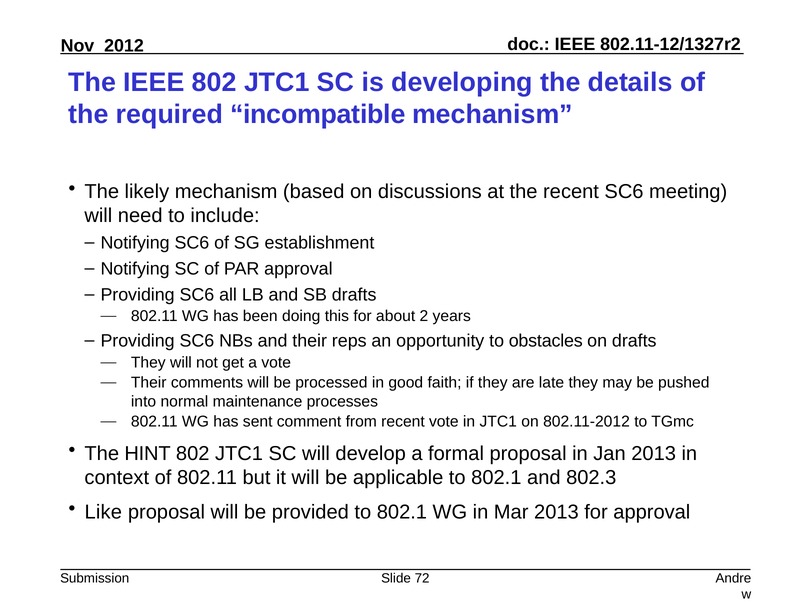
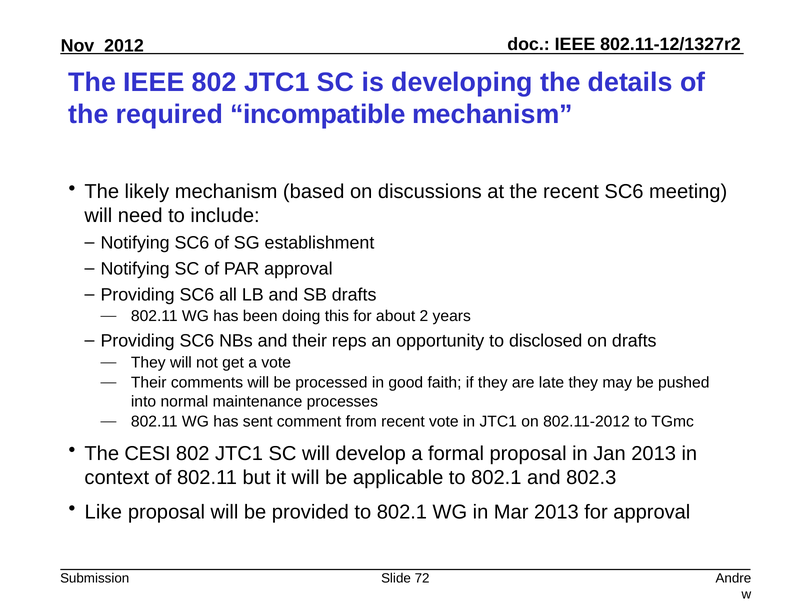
obstacles: obstacles -> disclosed
HINT: HINT -> CESI
